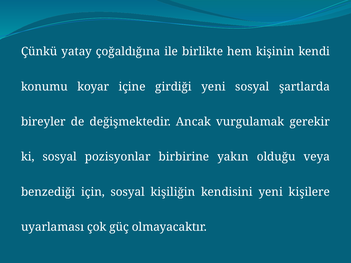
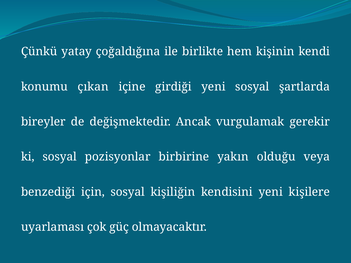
koyar: koyar -> çıkan
